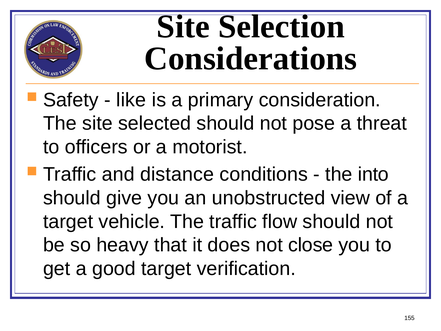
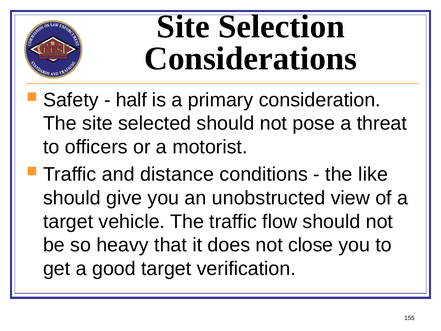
like: like -> half
into: into -> like
